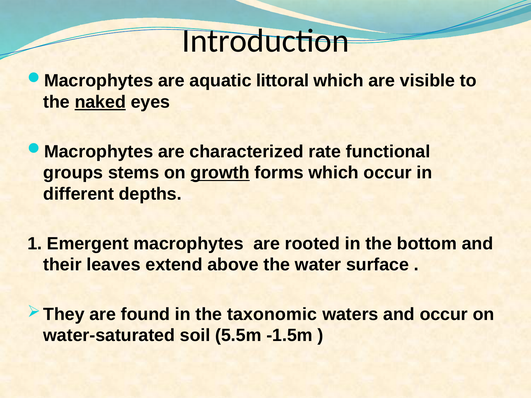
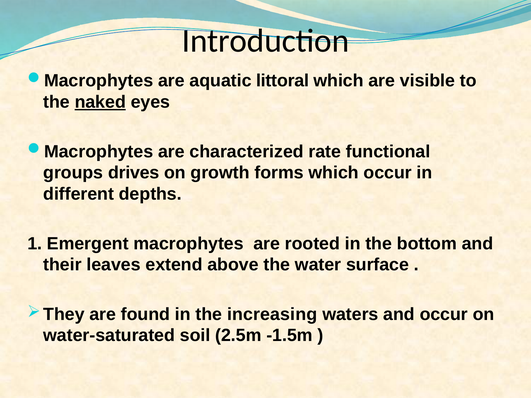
stems: stems -> drives
growth underline: present -> none
taxonomic: taxonomic -> increasing
5.5m: 5.5m -> 2.5m
